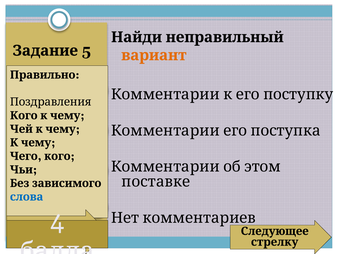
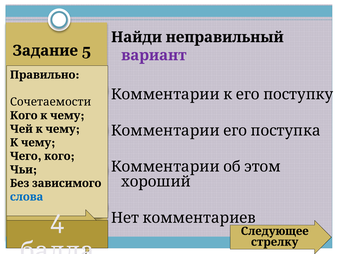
вариант colour: orange -> purple
Поздравления: Поздравления -> Сочетаемости
поставке: поставке -> хороший
